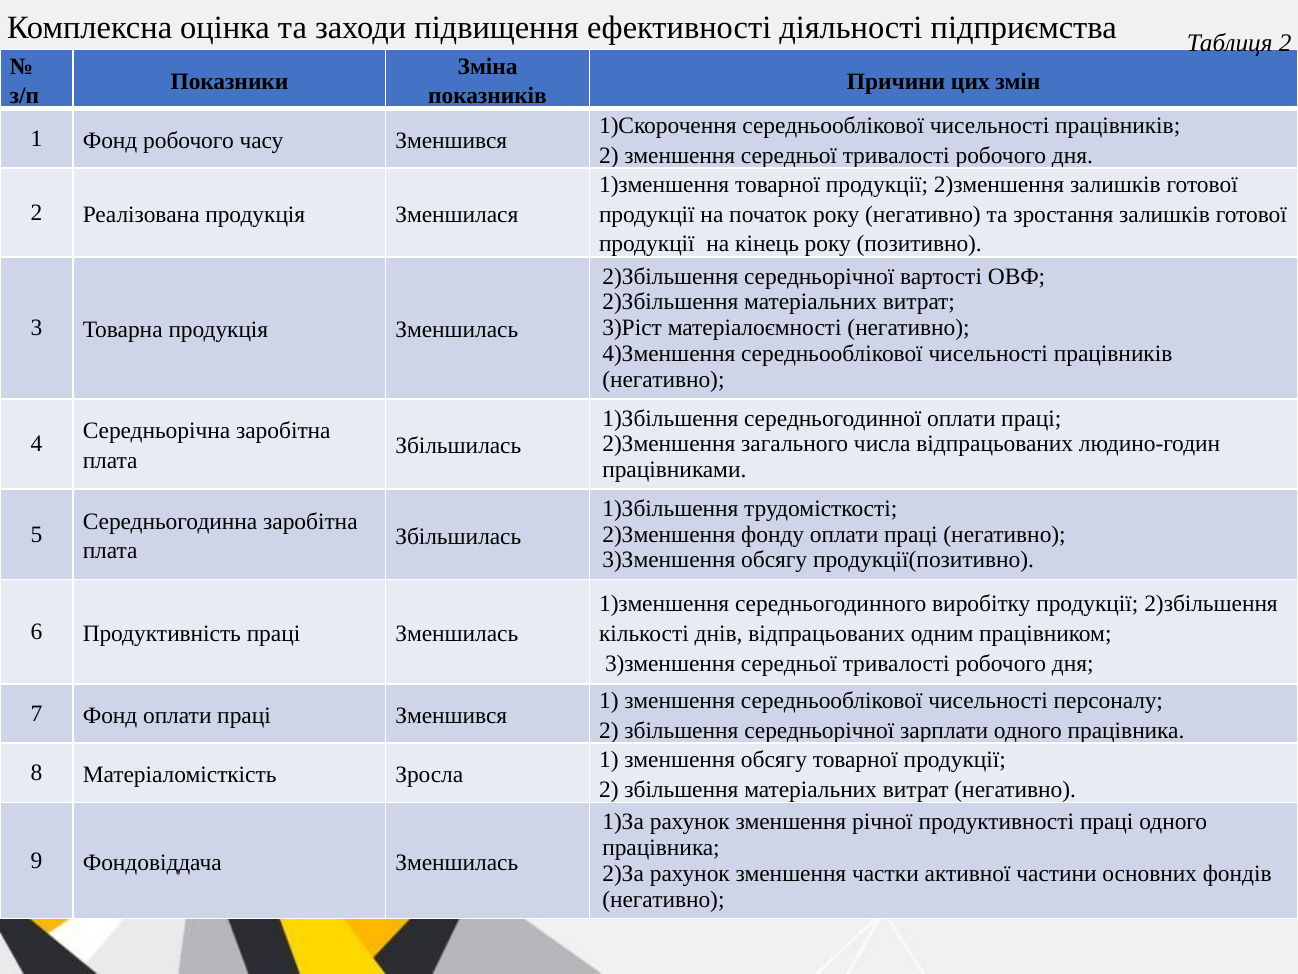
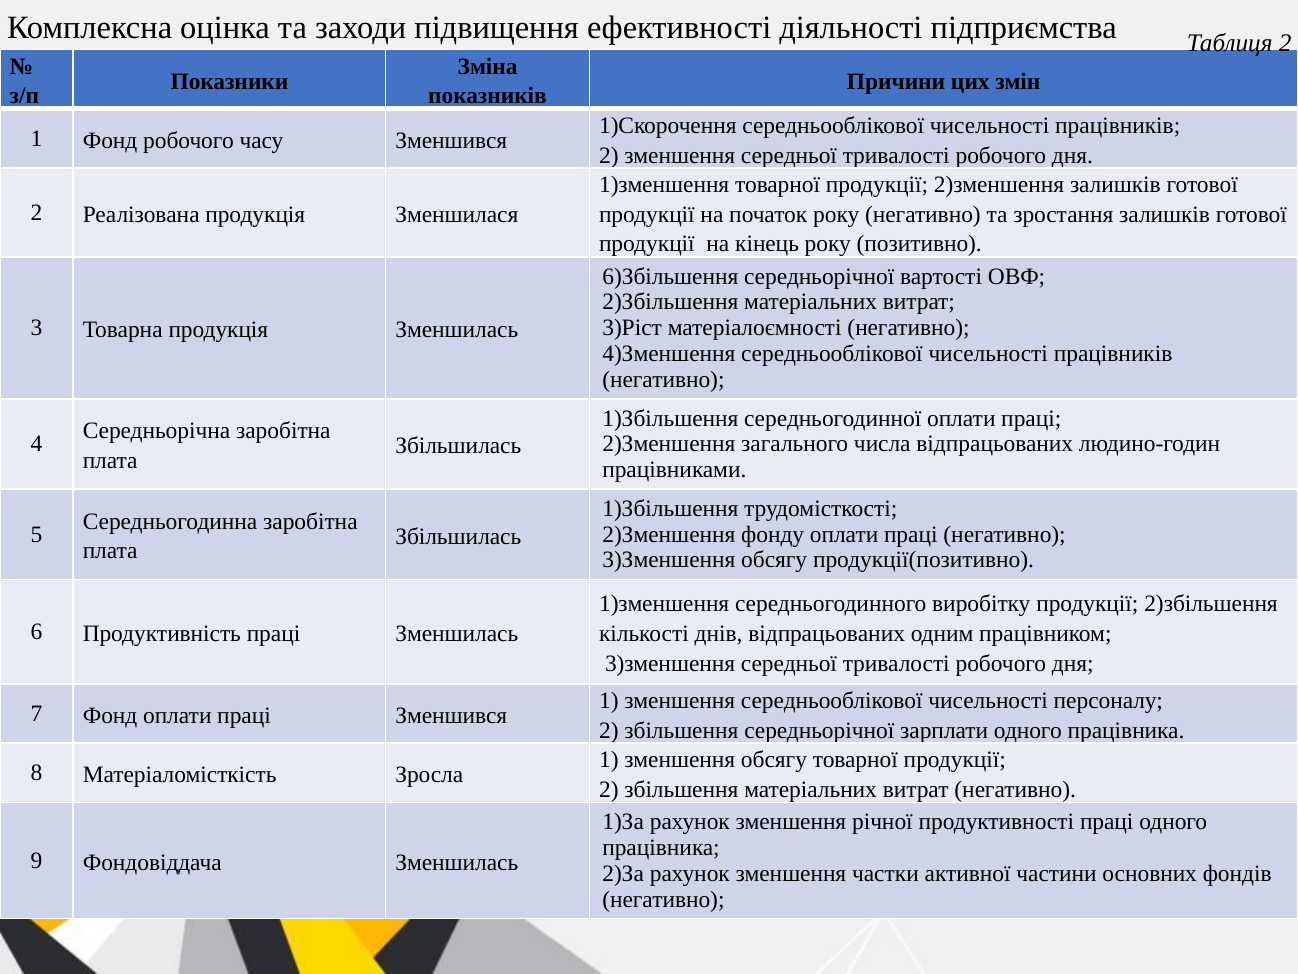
2)Збільшення at (670, 276): 2)Збільшення -> 6)Збільшення
